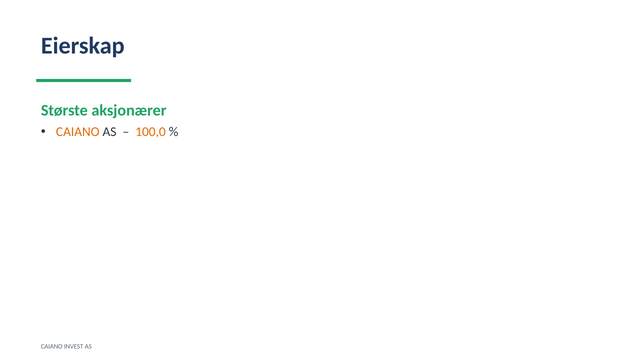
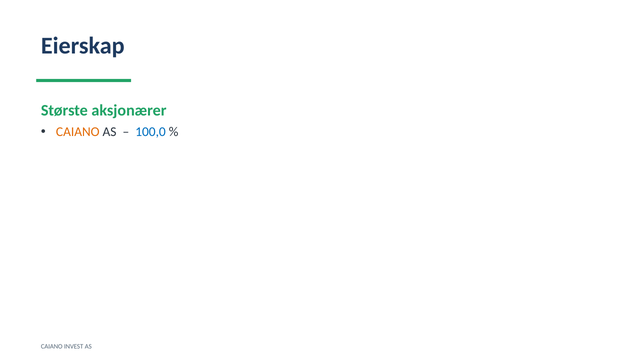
100,0 colour: orange -> blue
